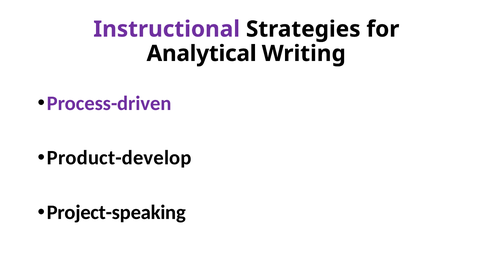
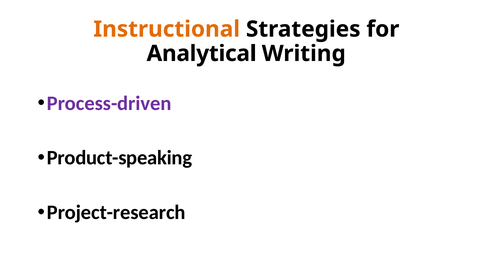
Instructional colour: purple -> orange
Product-develop: Product-develop -> Product-speaking
Project-speaking: Project-speaking -> Project-research
